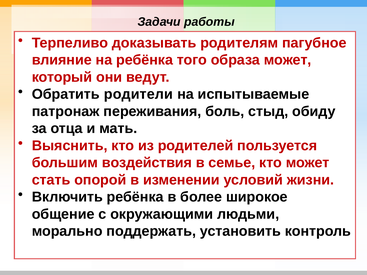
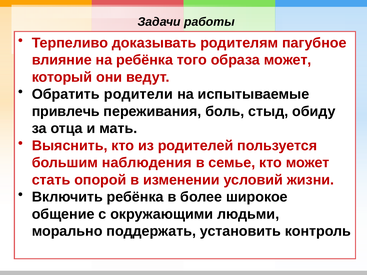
патронаж: патронаж -> привлечь
воздействия: воздействия -> наблюдения
